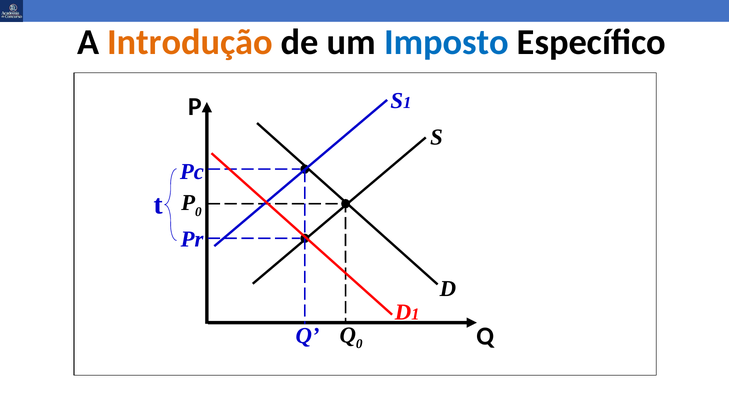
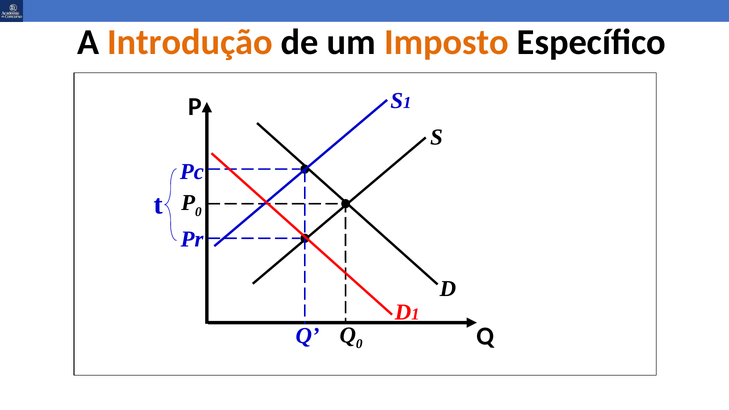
Imposto colour: blue -> orange
